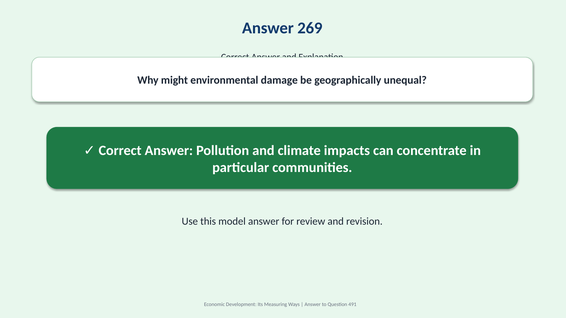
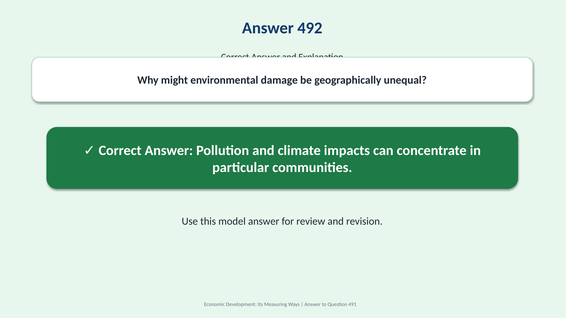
269: 269 -> 492
